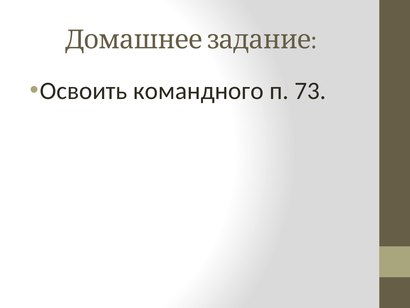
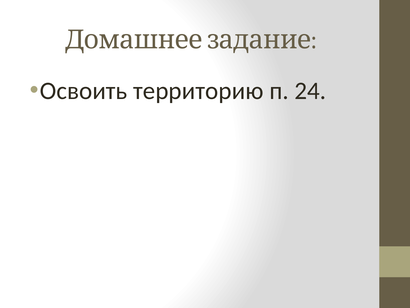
командного: командного -> территорию
73: 73 -> 24
